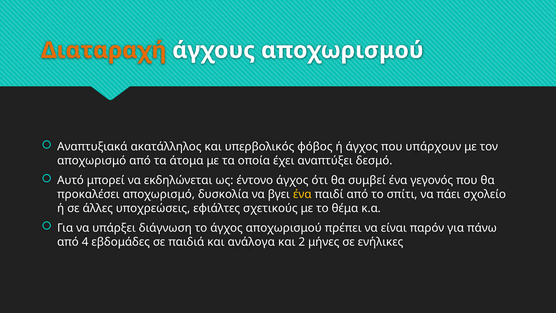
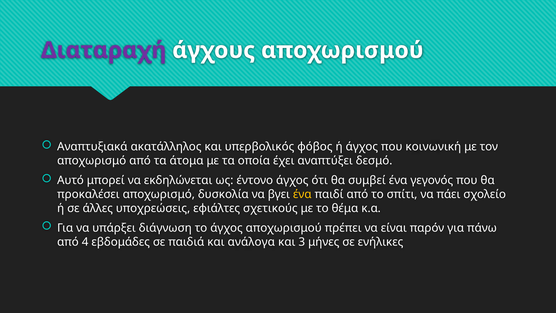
Διαταραχή colour: orange -> purple
υπάρχουν: υπάρχουν -> κοινωνική
2: 2 -> 3
